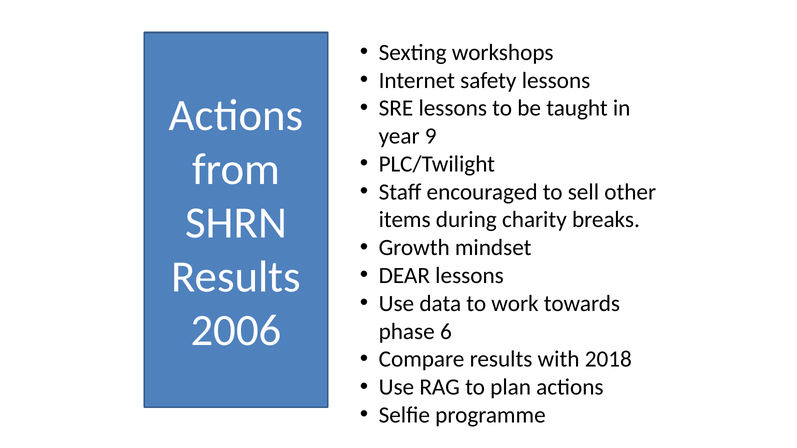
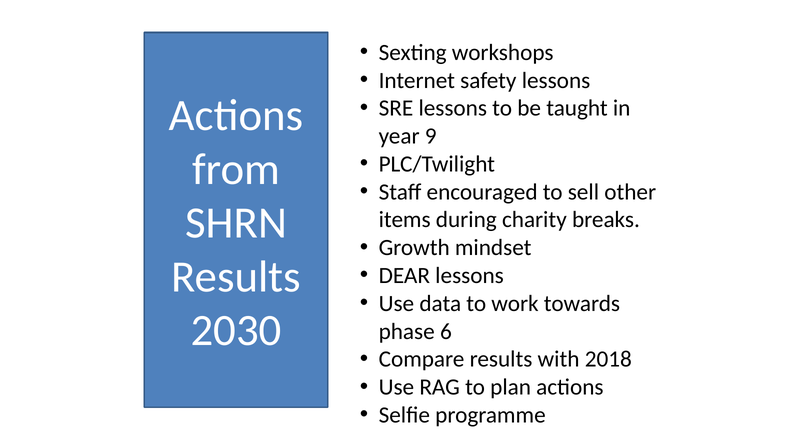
2006: 2006 -> 2030
